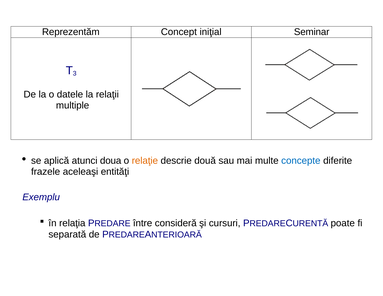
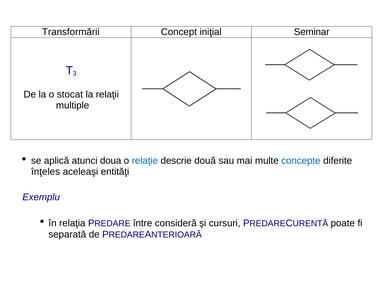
Reprezentăm: Reprezentăm -> Transformării
datele: datele -> stocat
relaţie colour: orange -> blue
frazele: frazele -> înţeles
